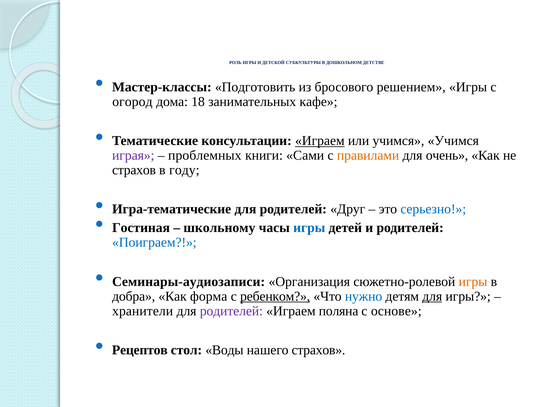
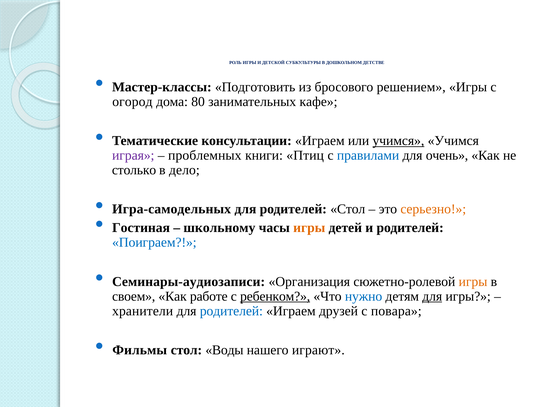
18: 18 -> 80
Играем at (320, 141) underline: present -> none
учимся at (398, 141) underline: none -> present
Сами: Сами -> Птиц
правилами colour: orange -> blue
страхов at (134, 170): страхов -> столько
году: году -> дело
Игра-тематические: Игра-тематические -> Игра-самодельных
родителей Друг: Друг -> Стол
серьезно colour: blue -> orange
игры at (309, 228) colour: blue -> orange
добра: добра -> своем
форма: форма -> работе
родителей at (231, 310) colour: purple -> blue
поляна: поляна -> друзей
основе: основе -> повара
Рецептов: Рецептов -> Фильмы
нашего страхов: страхов -> играют
